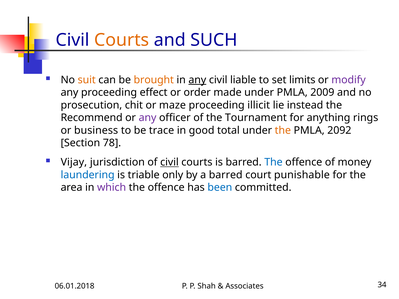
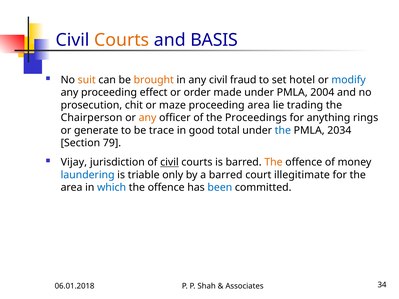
SUCH: SUCH -> BASIS
any at (197, 80) underline: present -> none
liable: liable -> fraud
limits: limits -> hotel
modify colour: purple -> blue
2009: 2009 -> 2004
proceeding illicit: illicit -> area
instead: instead -> trading
Recommend: Recommend -> Chairperson
any at (148, 118) colour: purple -> orange
Tournament: Tournament -> Proceedings
business: business -> generate
the at (283, 130) colour: orange -> blue
2092: 2092 -> 2034
78: 78 -> 79
The at (273, 162) colour: blue -> orange
punishable: punishable -> illegitimate
which colour: purple -> blue
